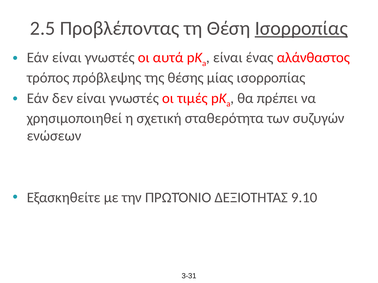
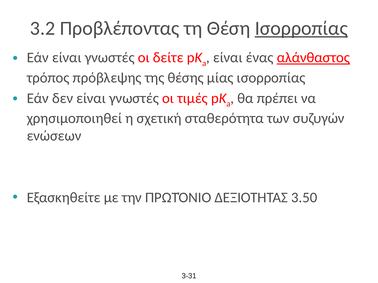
2.5: 2.5 -> 3.2
αυτά: αυτά -> δείτε
αλάνθαστος underline: none -> present
9.10: 9.10 -> 3.50
